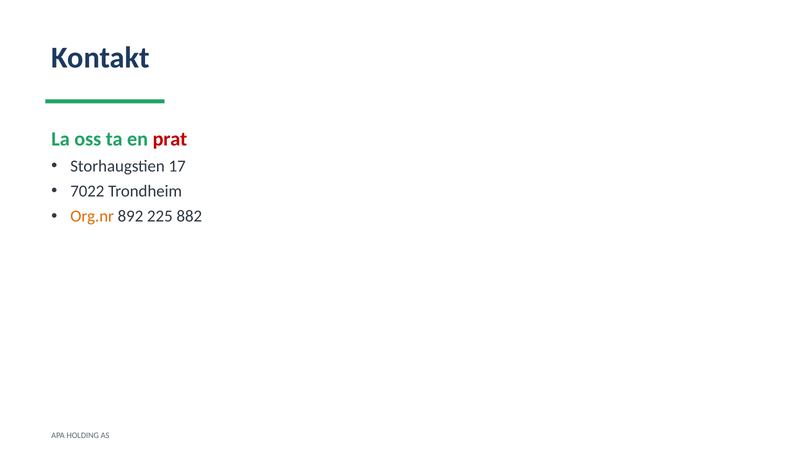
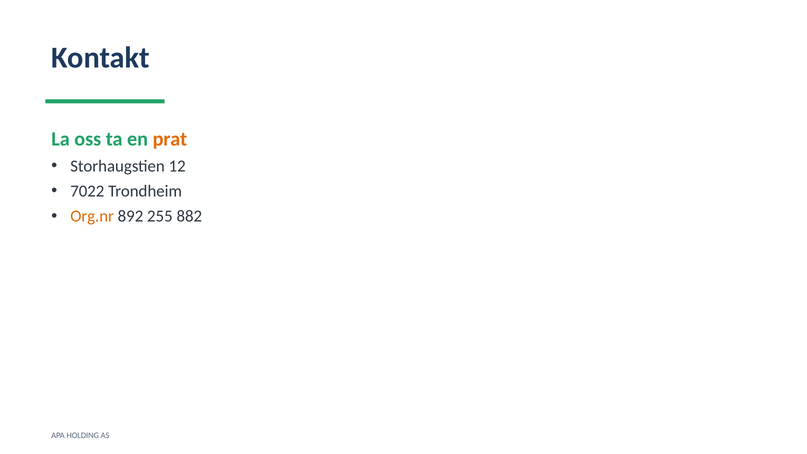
prat colour: red -> orange
17: 17 -> 12
225: 225 -> 255
